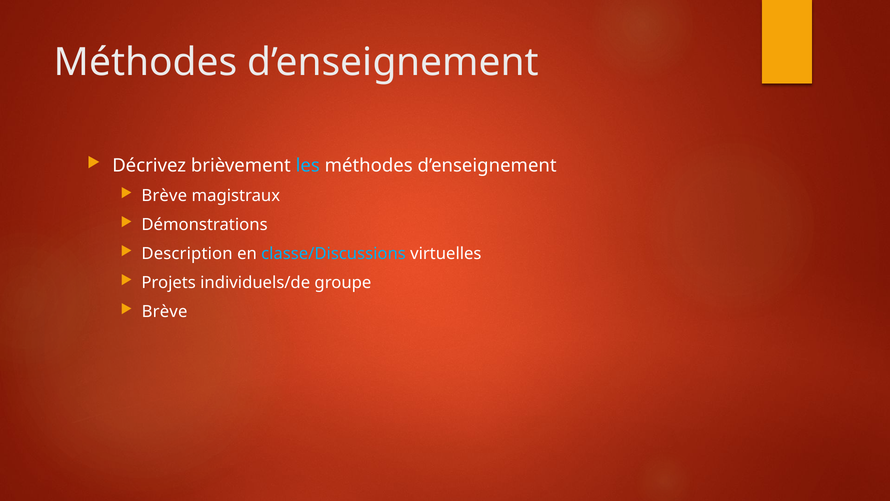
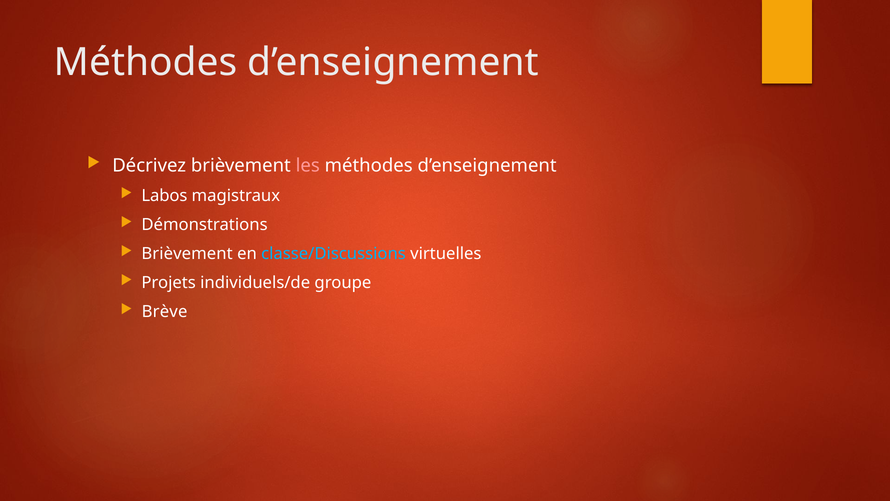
les colour: light blue -> pink
Brève at (164, 196): Brève -> Labos
Description at (187, 253): Description -> Brièvement
